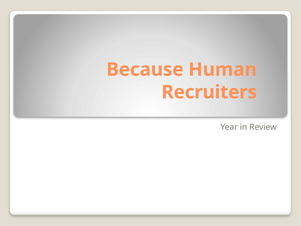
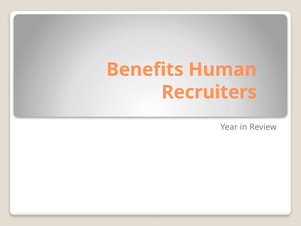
Because: Because -> Benefits
